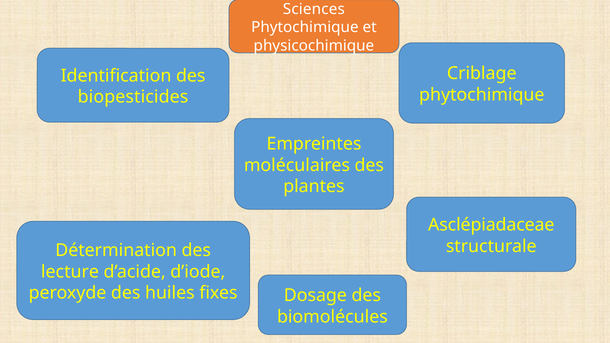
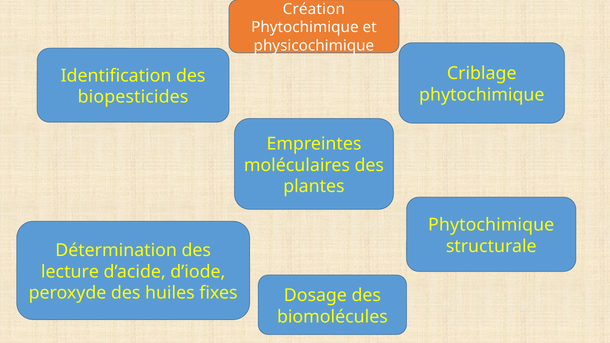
Sciences: Sciences -> Création
Asclépiadaceae at (491, 225): Asclépiadaceae -> Phytochimique
